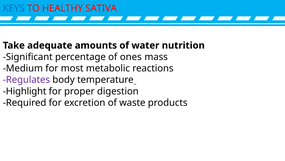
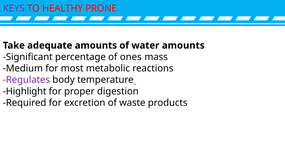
KEYS colour: blue -> purple
SATIVA: SATIVA -> PRONE
water nutrition: nutrition -> amounts
